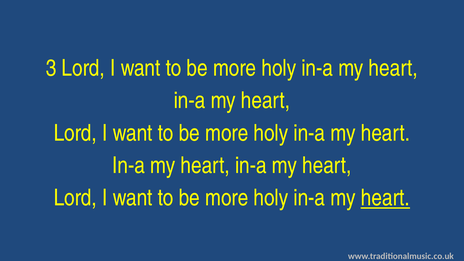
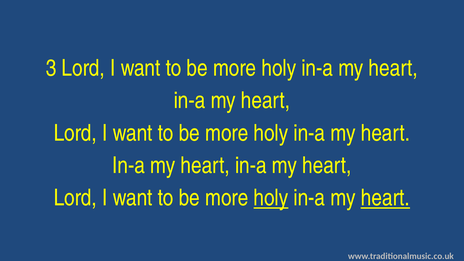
holy at (271, 198) underline: none -> present
